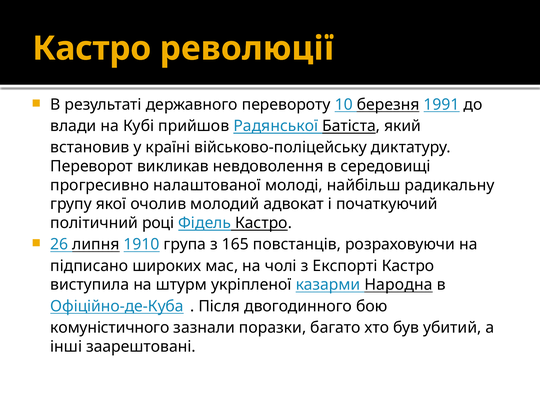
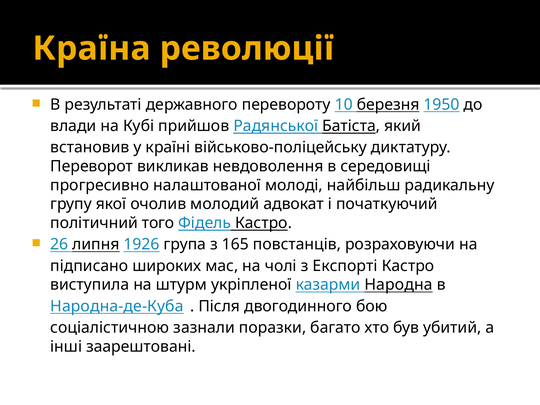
Кастро at (92, 49): Кастро -> Країна
1991: 1991 -> 1950
році: році -> того
1910: 1910 -> 1926
Офіційно-де-Куба: Офіційно-де-Куба -> Народна-де-Куба
комуністичного: комуністичного -> соціалістичною
